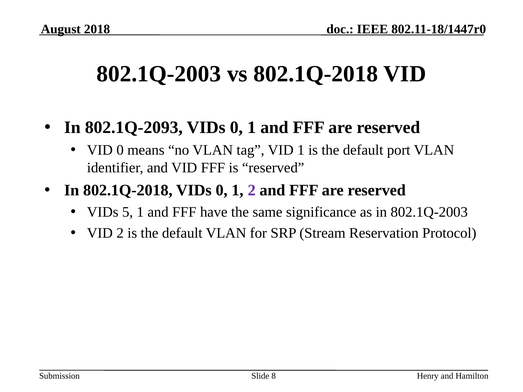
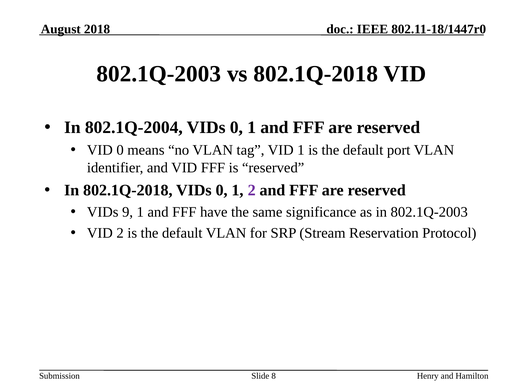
802.1Q-2093: 802.1Q-2093 -> 802.1Q-2004
5: 5 -> 9
